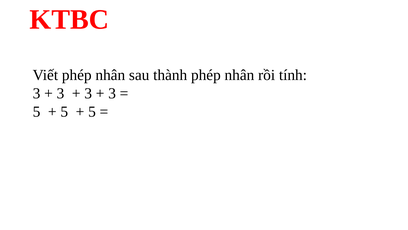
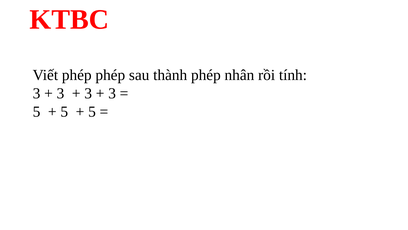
Viết phép nhân: nhân -> phép
